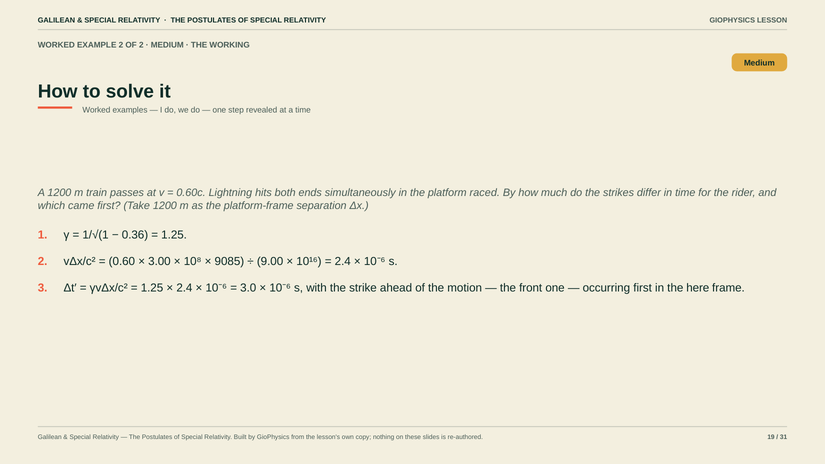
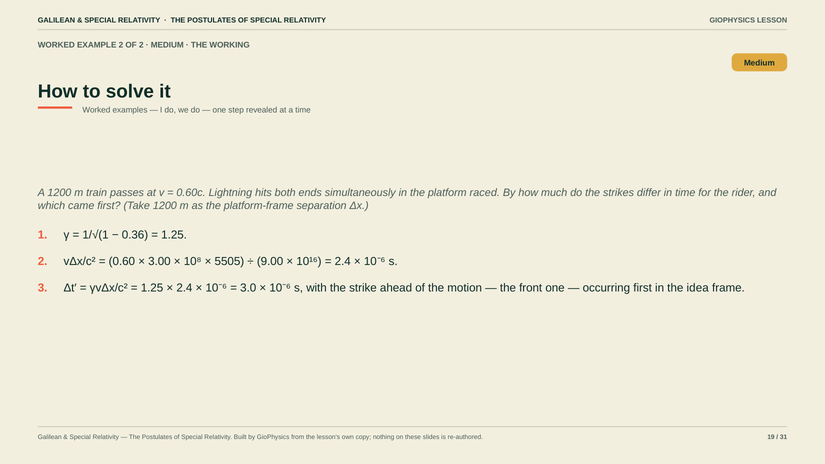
9085: 9085 -> 5505
here: here -> idea
